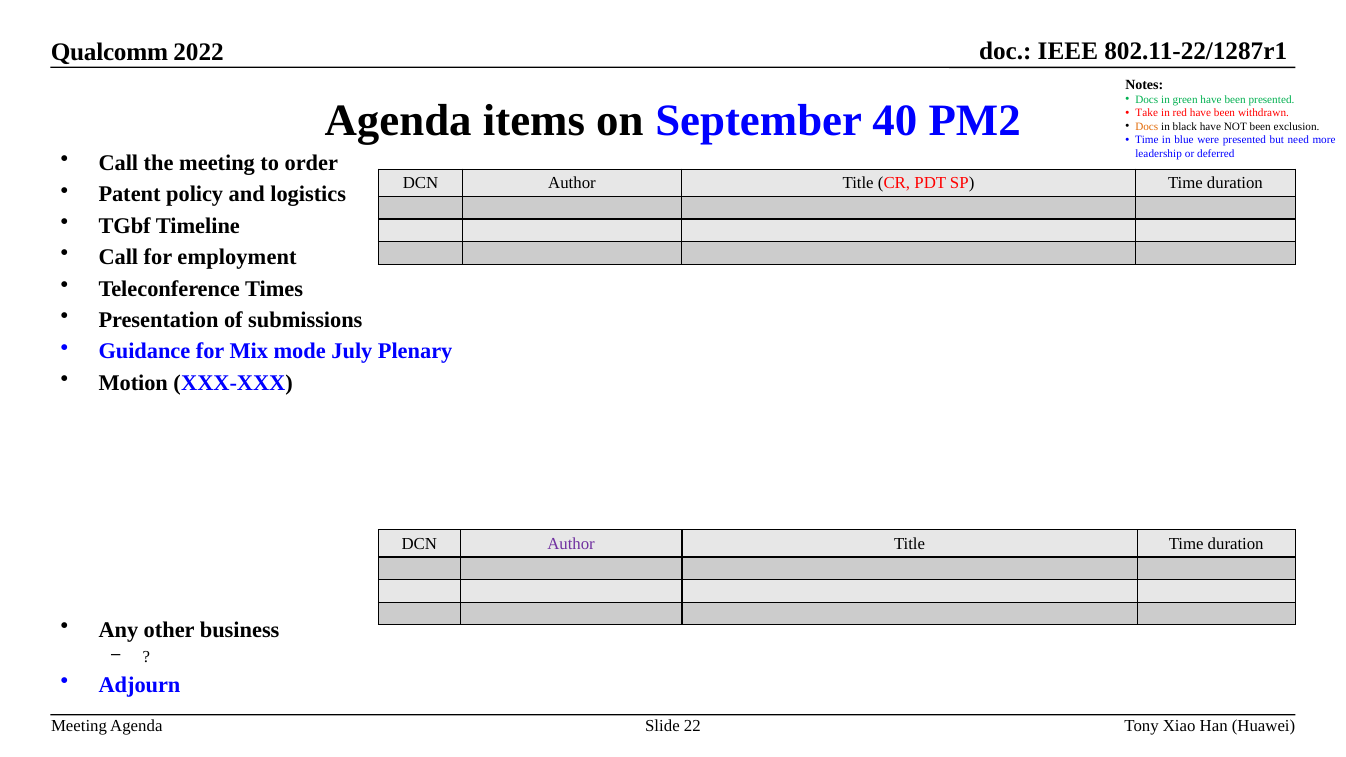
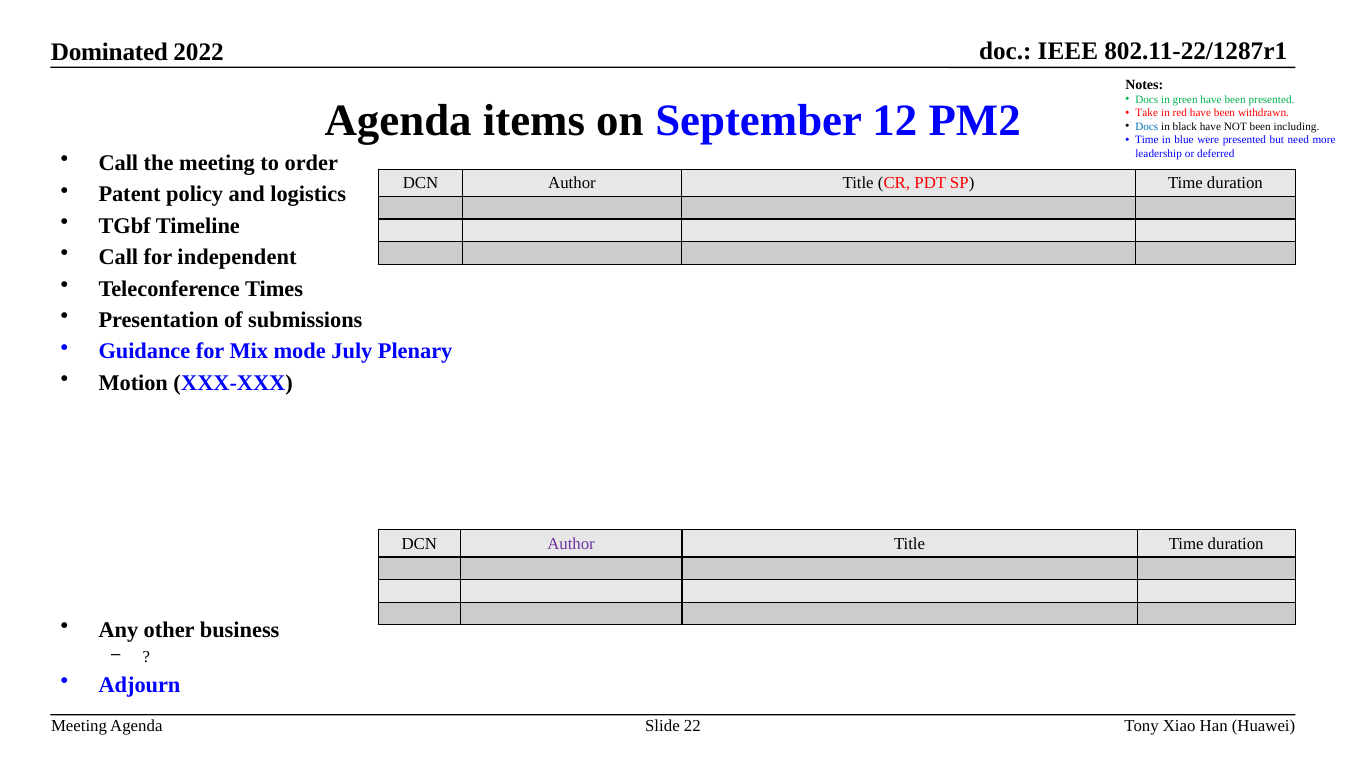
Qualcomm: Qualcomm -> Dominated
40: 40 -> 12
Docs at (1147, 127) colour: orange -> blue
exclusion: exclusion -> including
employment: employment -> independent
